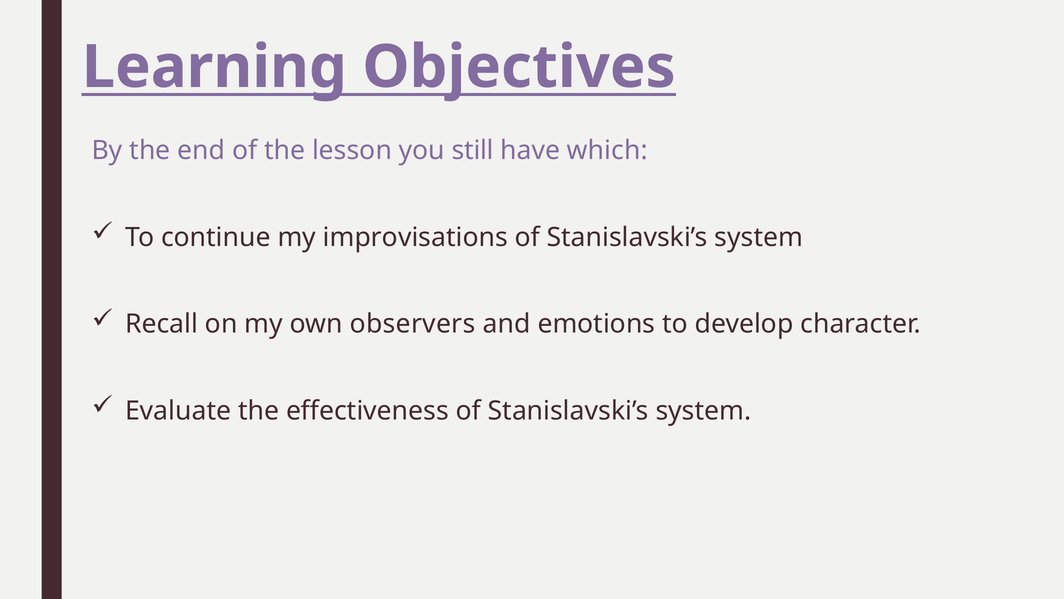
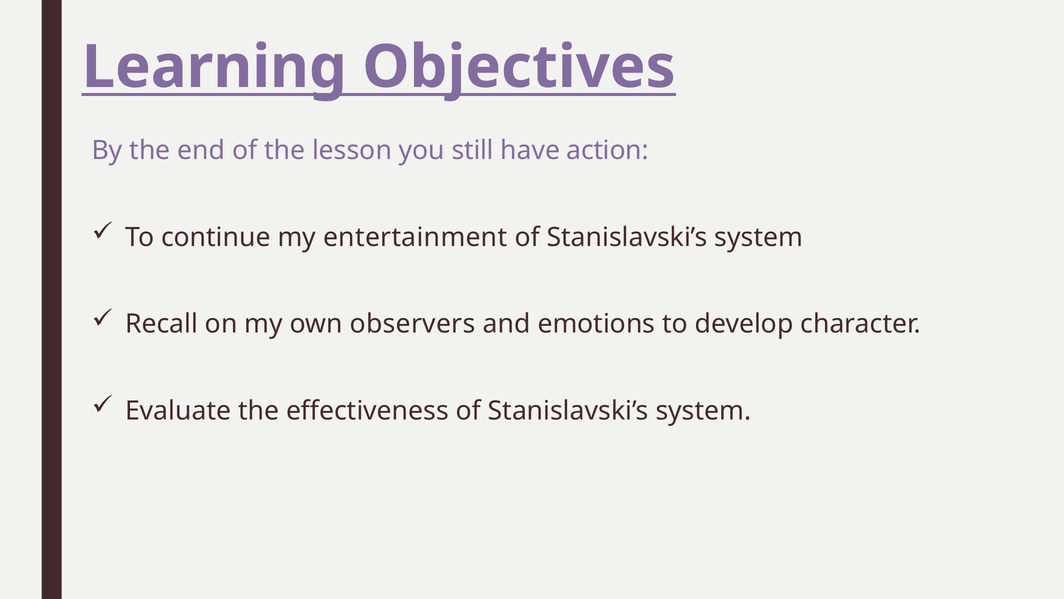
which: which -> action
improvisations: improvisations -> entertainment
